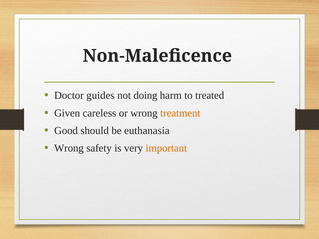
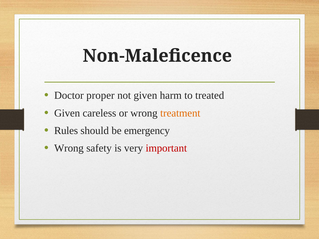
guides: guides -> proper
not doing: doing -> given
Good: Good -> Rules
euthanasia: euthanasia -> emergency
important colour: orange -> red
